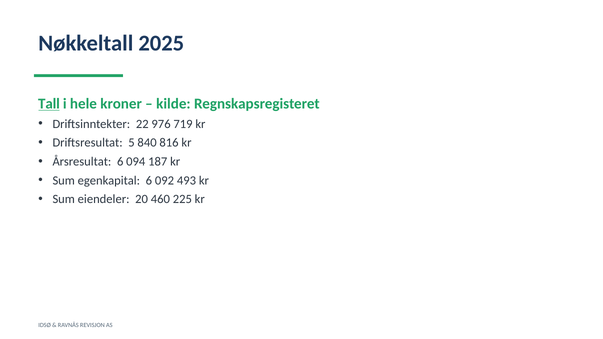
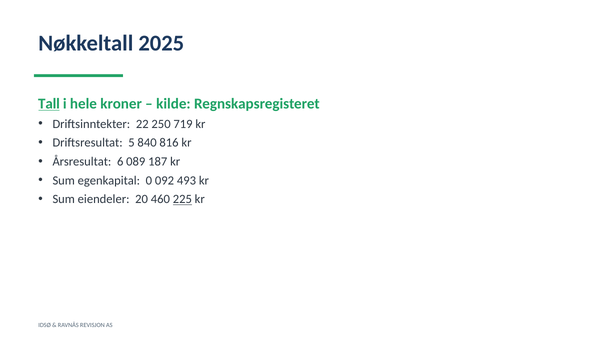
976: 976 -> 250
094: 094 -> 089
egenkapital 6: 6 -> 0
225 underline: none -> present
